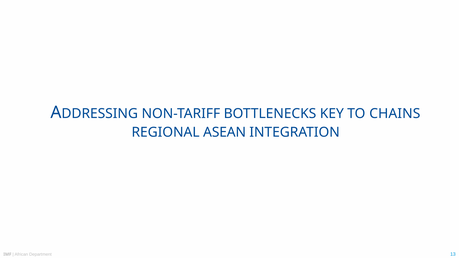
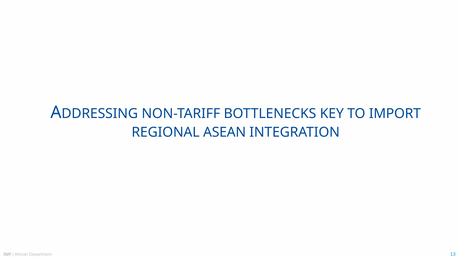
CHAINS: CHAINS -> IMPORT
